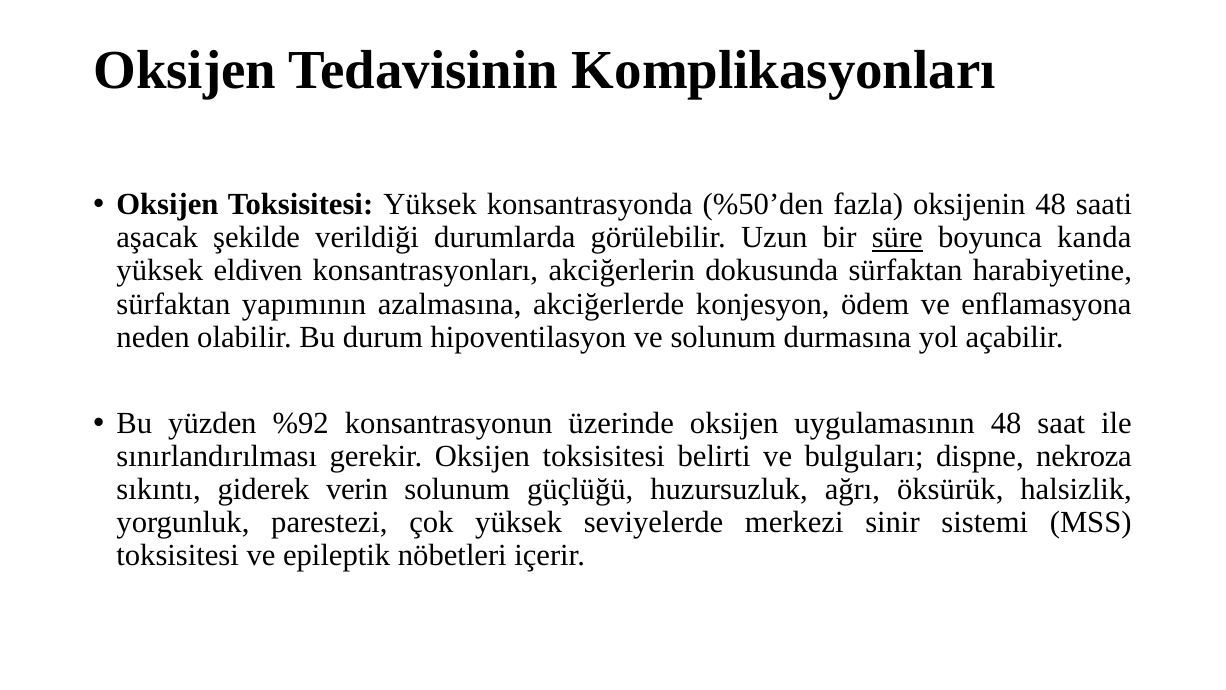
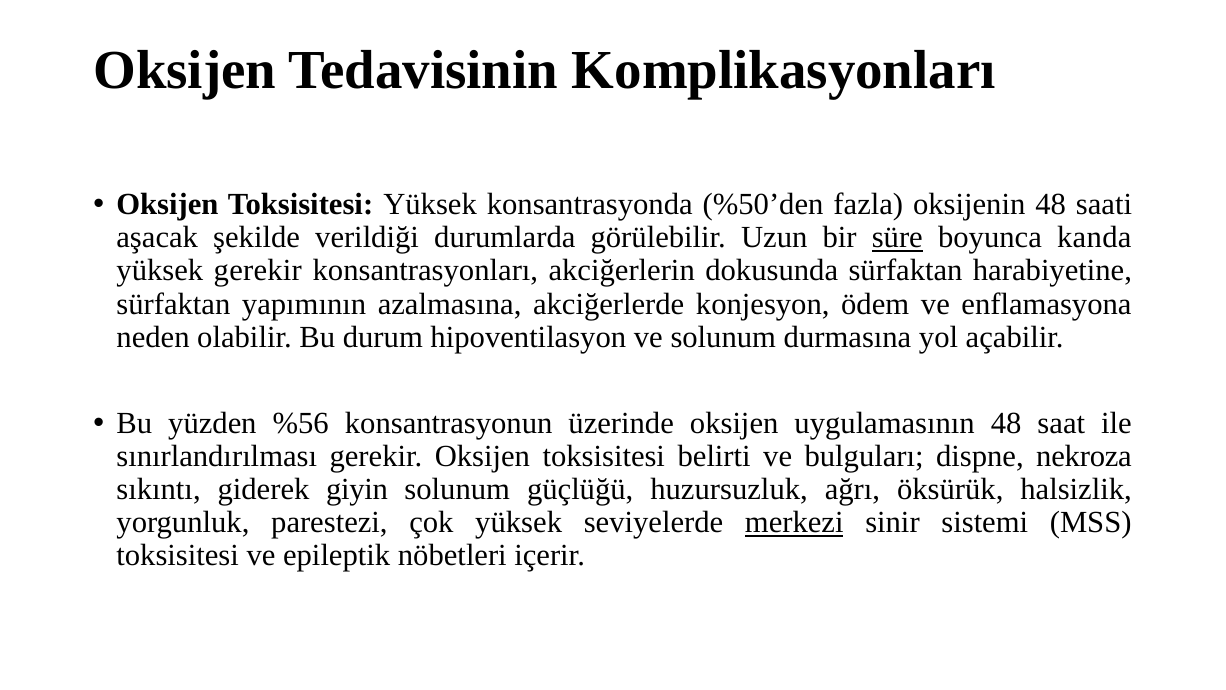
yüksek eldiven: eldiven -> gerekir
%92: %92 -> %56
verin: verin -> giyin
merkezi underline: none -> present
